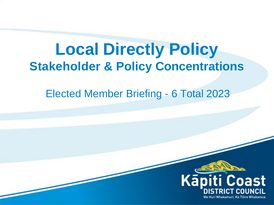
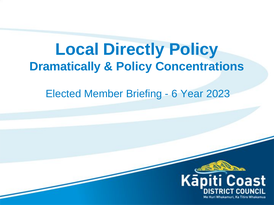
Stakeholder: Stakeholder -> Dramatically
Total: Total -> Year
